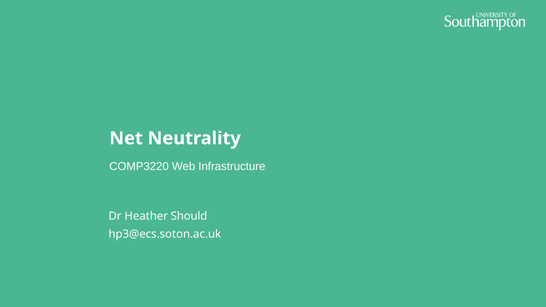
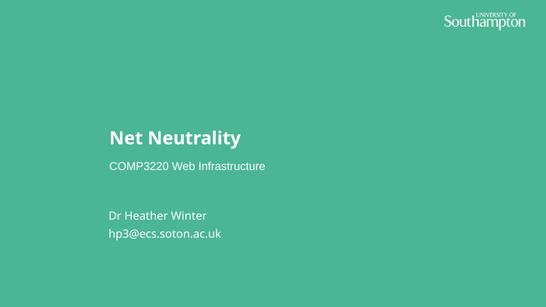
Should: Should -> Winter
